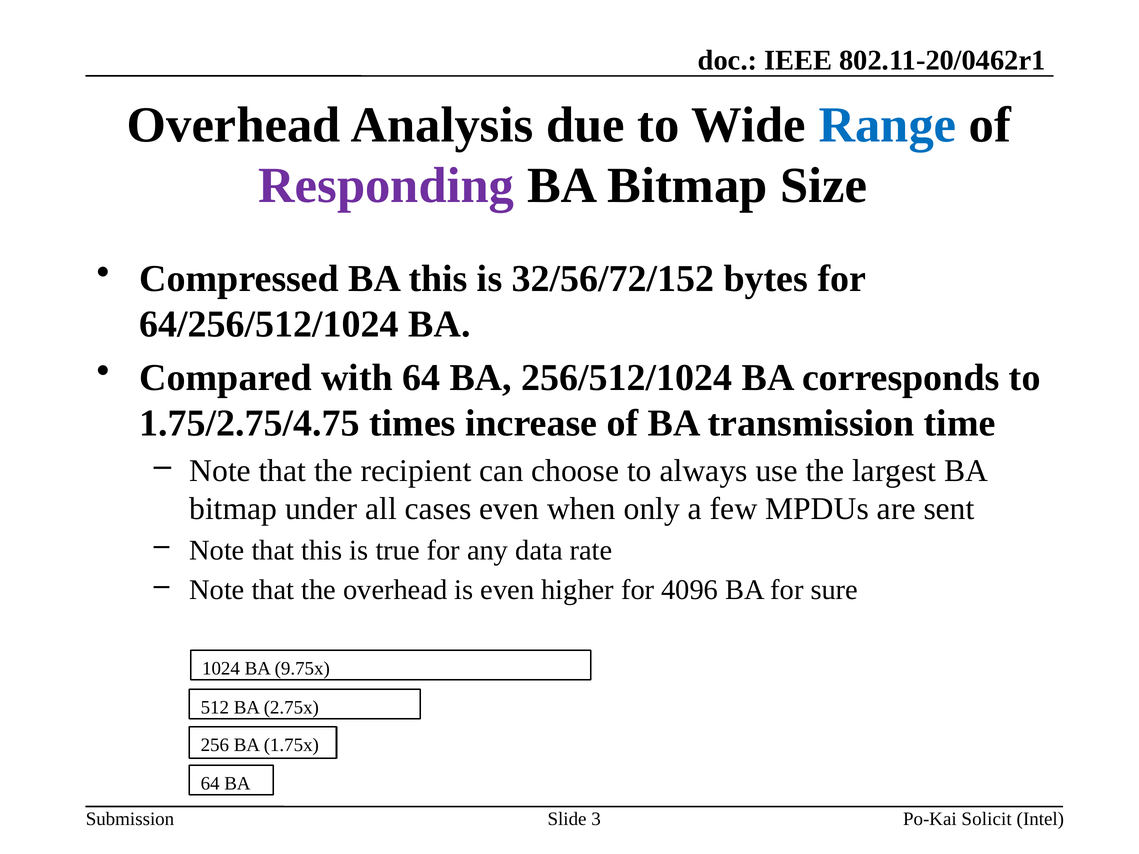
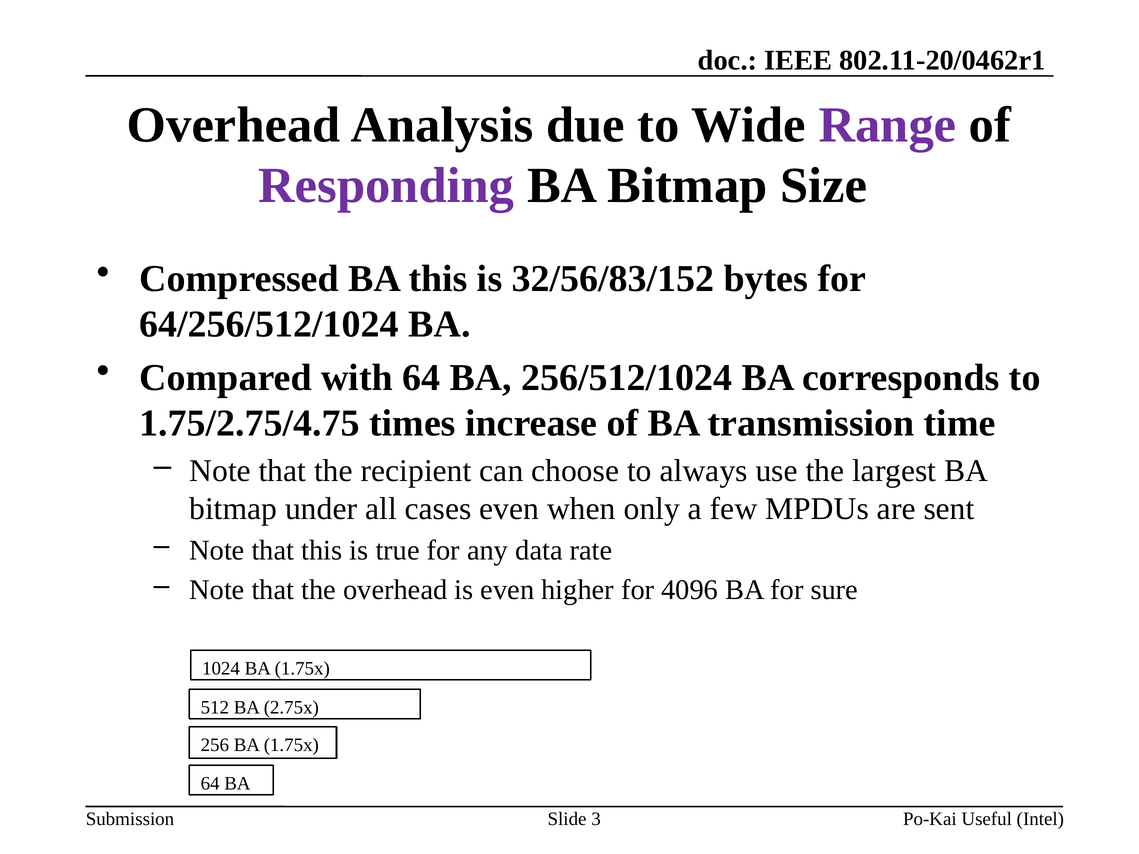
Range colour: blue -> purple
32/56/72/152: 32/56/72/152 -> 32/56/83/152
1024 BA 9.75x: 9.75x -> 1.75x
Solicit: Solicit -> Useful
